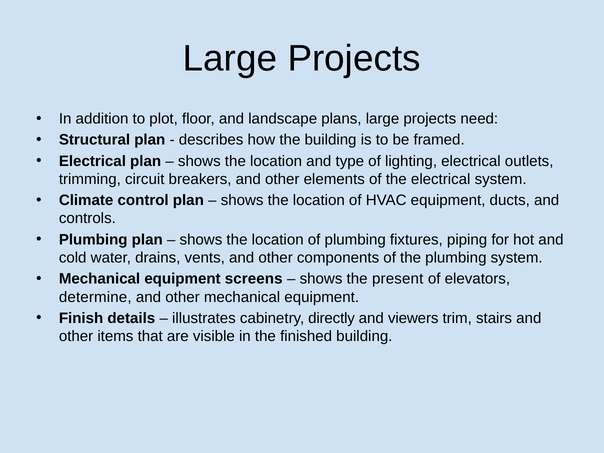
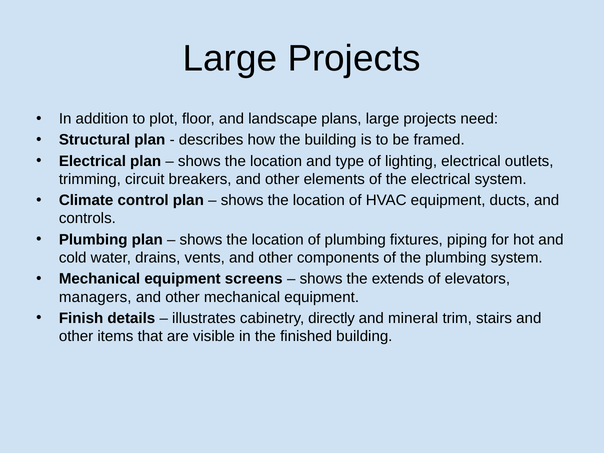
present: present -> extends
determine: determine -> managers
viewers: viewers -> mineral
